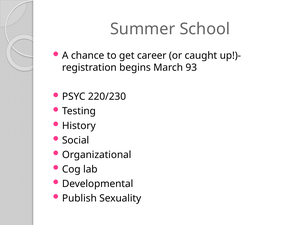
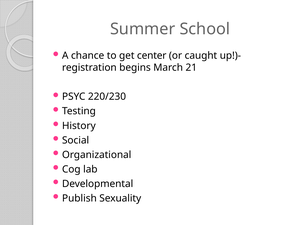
career: career -> center
93: 93 -> 21
